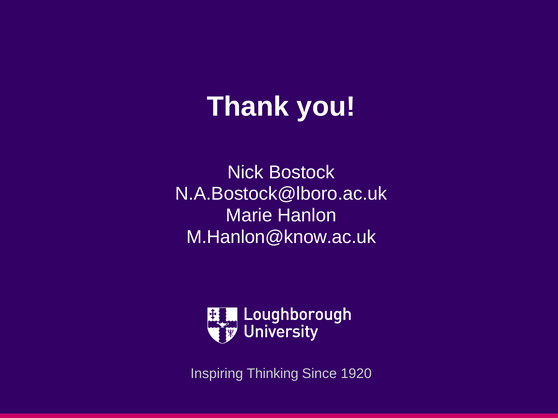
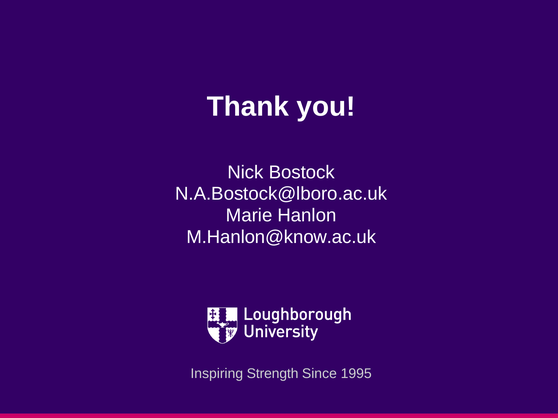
Thinking: Thinking -> Strength
1920: 1920 -> 1995
